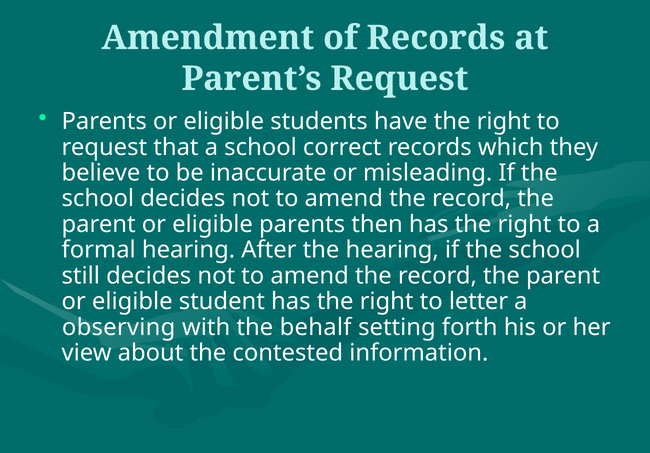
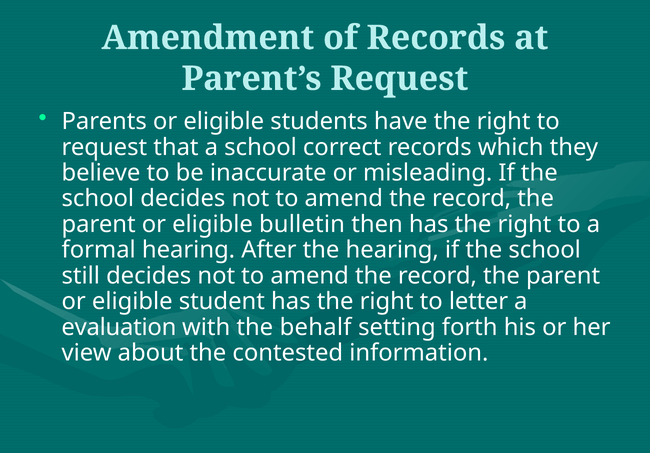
eligible parents: parents -> bulletin
observing: observing -> evaluation
